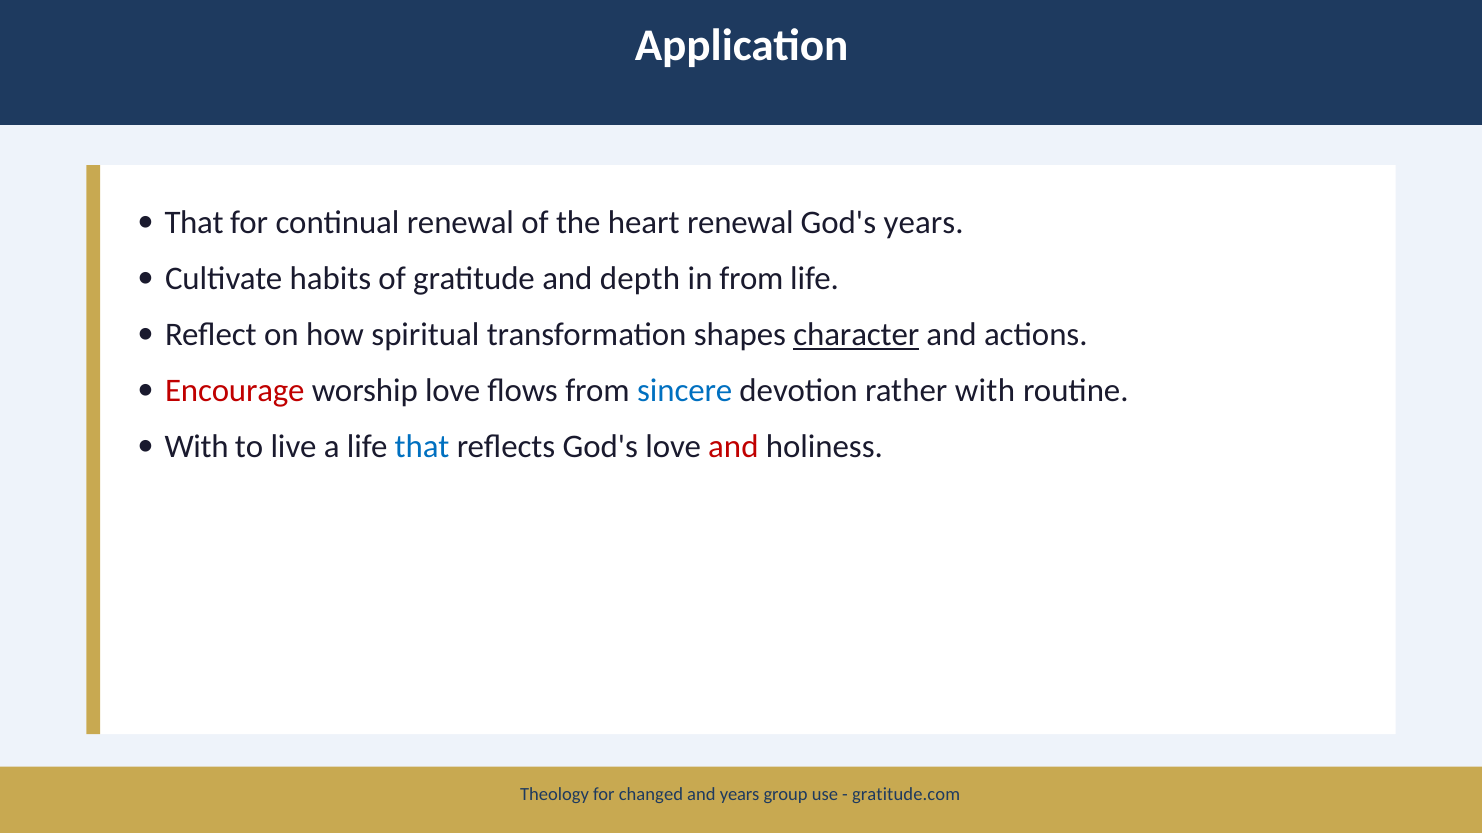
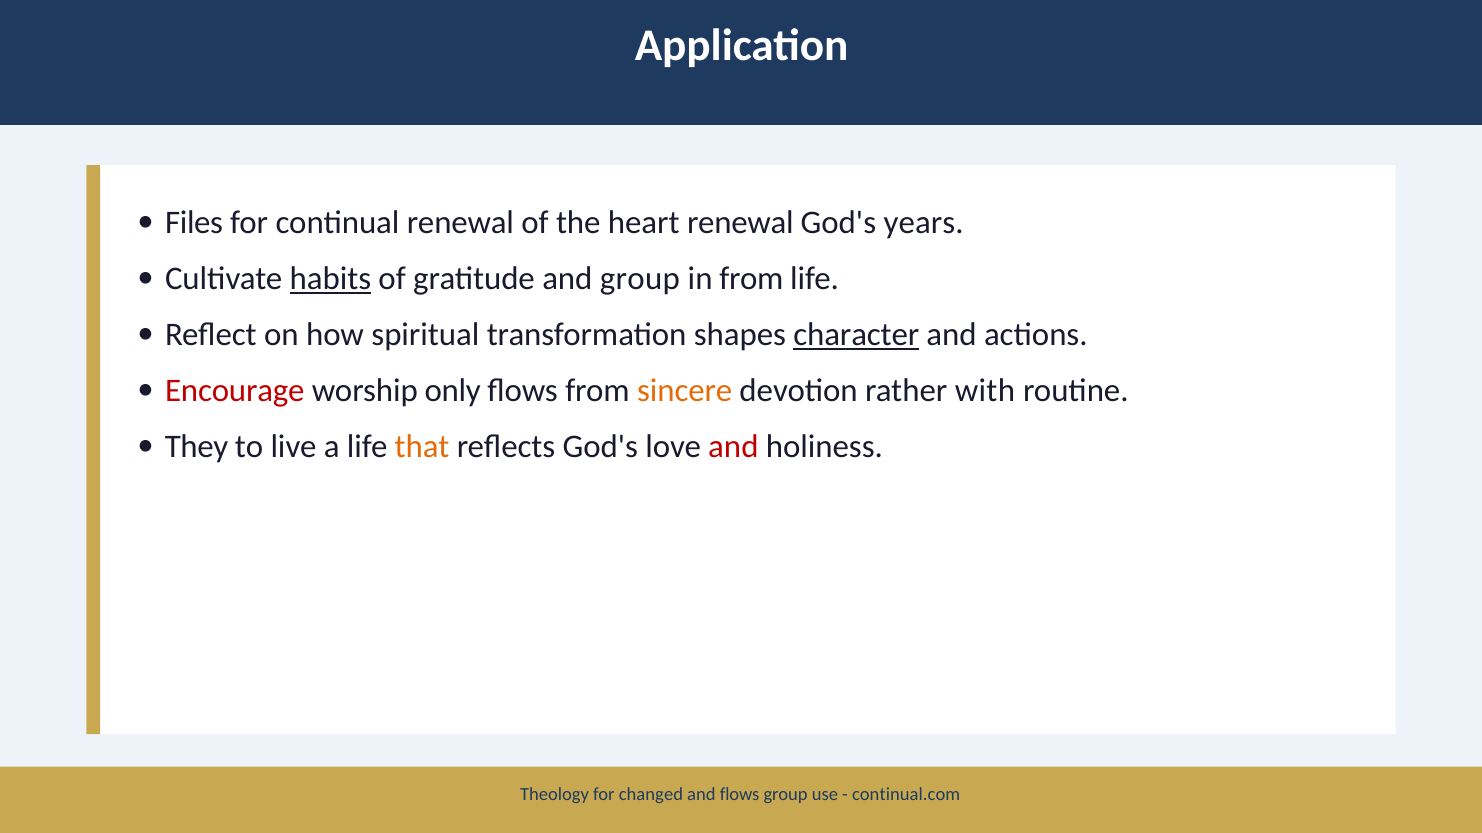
That at (194, 223): That -> Files
habits underline: none -> present
and depth: depth -> group
worship love: love -> only
sincere colour: blue -> orange
With at (197, 447): With -> They
that at (422, 447) colour: blue -> orange
and years: years -> flows
gratitude.com: gratitude.com -> continual.com
